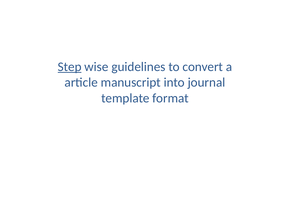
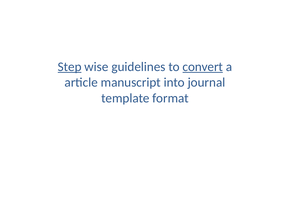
convert underline: none -> present
